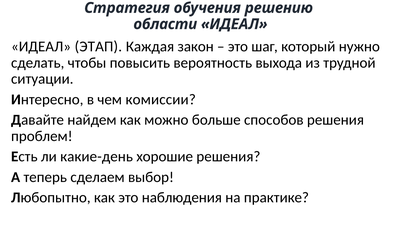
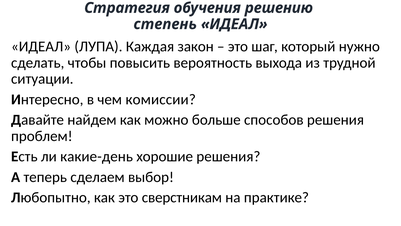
области: области -> степень
ЭТАП: ЭТАП -> ЛУПА
наблюдения: наблюдения -> сверстникам
